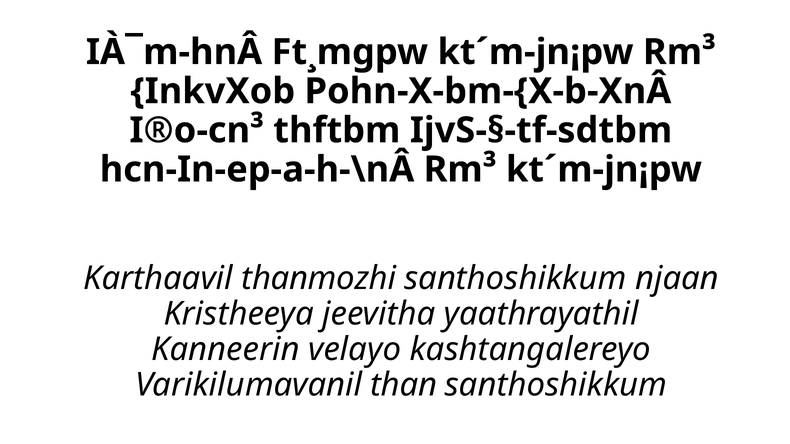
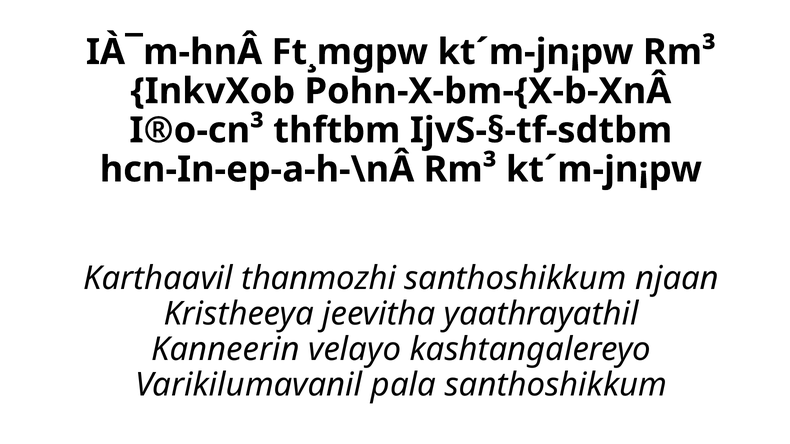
than: than -> pala
